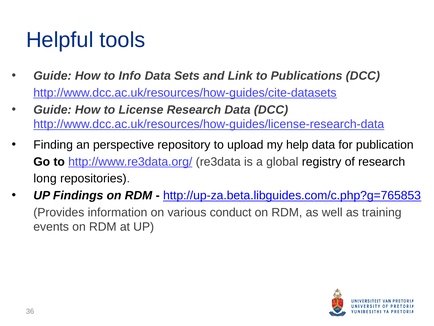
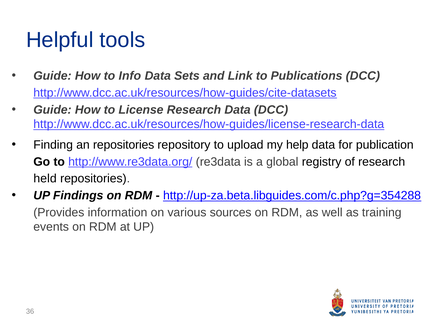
an perspective: perspective -> repositories
long: long -> held
http://up-za.beta.libguides.com/c.php?g=765853: http://up-za.beta.libguides.com/c.php?g=765853 -> http://up-za.beta.libguides.com/c.php?g=354288
conduct: conduct -> sources
